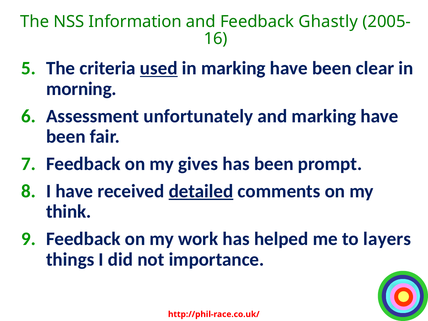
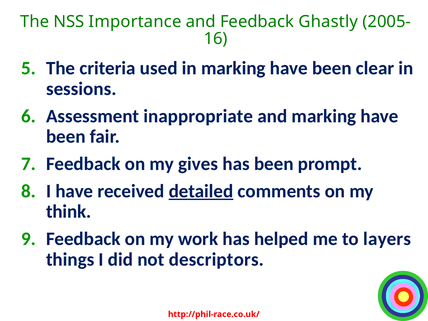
Information: Information -> Importance
used underline: present -> none
morning: morning -> sessions
unfortunately: unfortunately -> inappropriate
importance: importance -> descriptors
